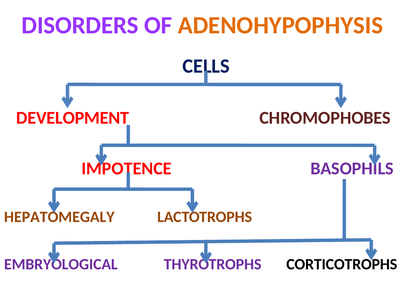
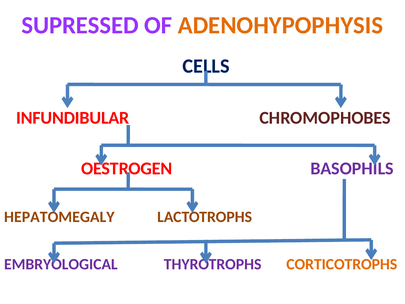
DISORDERS: DISORDERS -> SUPRESSED
DEVELOPMENT: DEVELOPMENT -> INFUNDIBULAR
IMPOTENCE: IMPOTENCE -> OESTROGEN
CORTICOTROPHS colour: black -> orange
